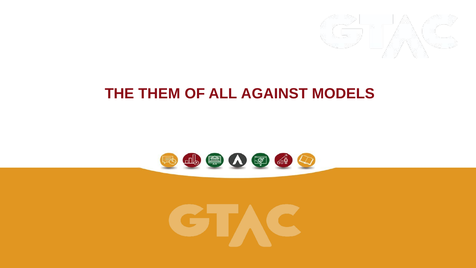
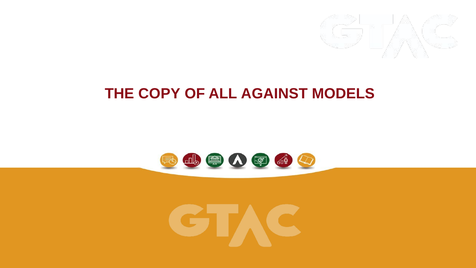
THEM: THEM -> COPY
